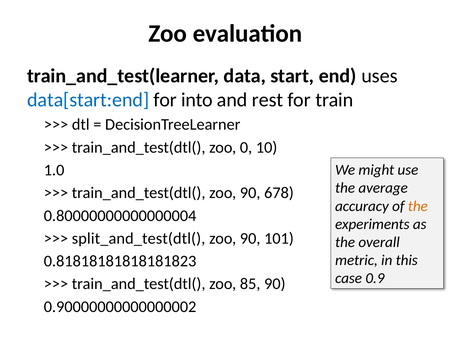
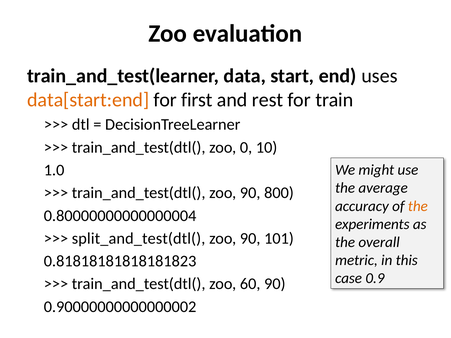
data[start:end colour: blue -> orange
into: into -> first
678: 678 -> 800
85: 85 -> 60
